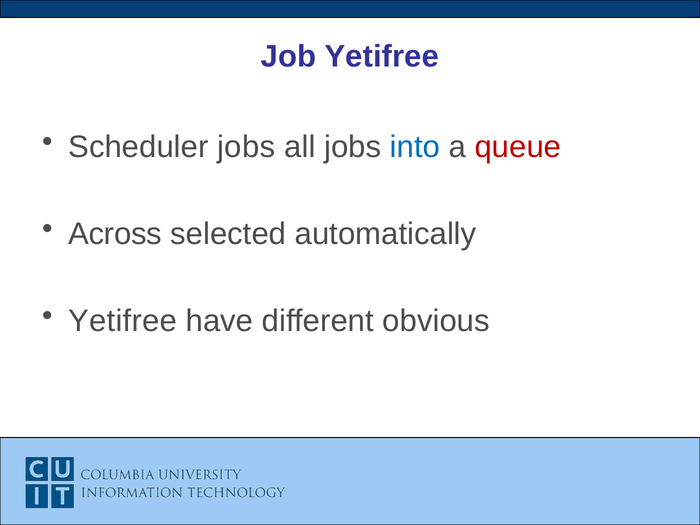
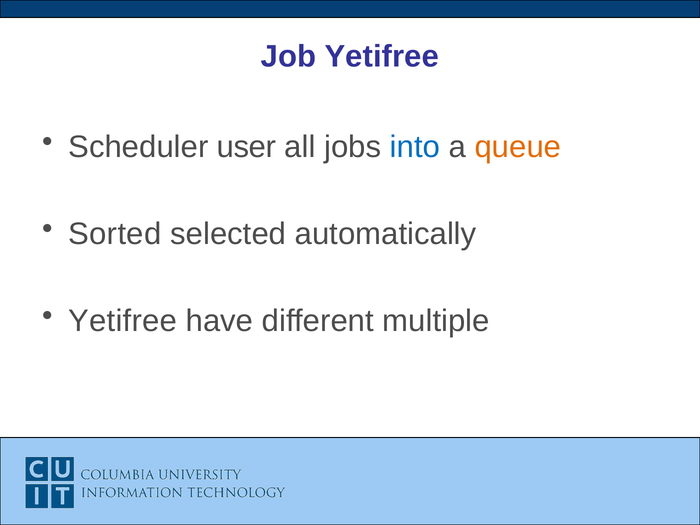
Scheduler jobs: jobs -> user
queue colour: red -> orange
Across: Across -> Sorted
obvious: obvious -> multiple
